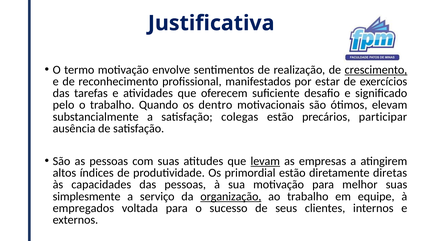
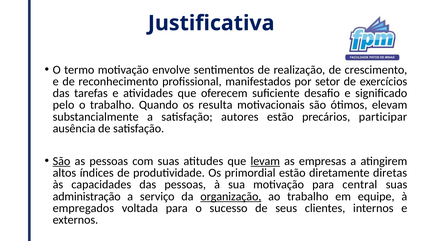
crescimento underline: present -> none
estar: estar -> setor
dentro: dentro -> resulta
colegas: colegas -> autores
São at (62, 161) underline: none -> present
melhor: melhor -> central
simplesmente: simplesmente -> administração
